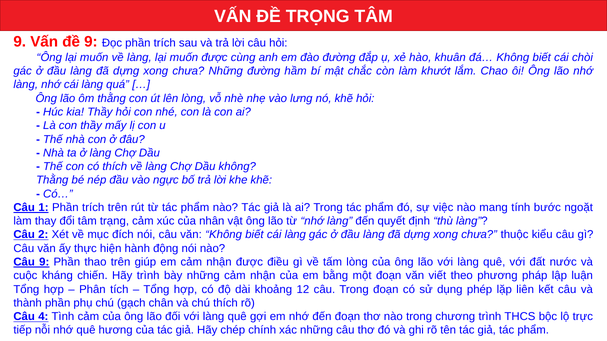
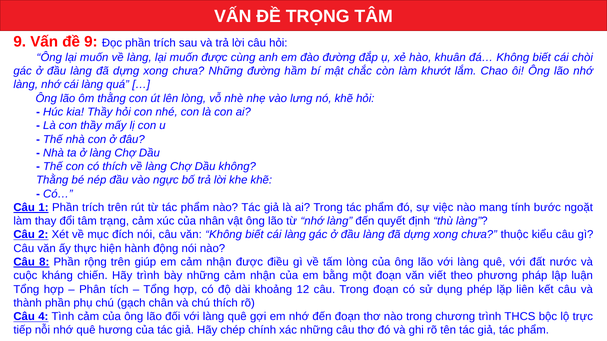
Câu 9: 9 -> 8
thao: thao -> rộng
